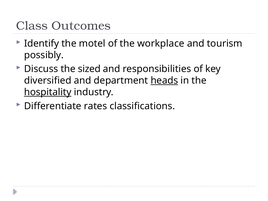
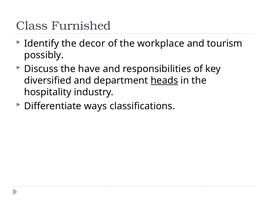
Outcomes: Outcomes -> Furnished
motel: motel -> decor
sized: sized -> have
hospitality underline: present -> none
rates: rates -> ways
